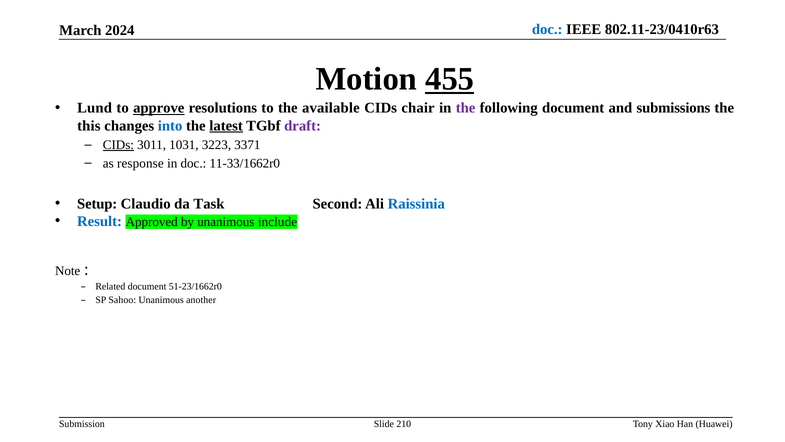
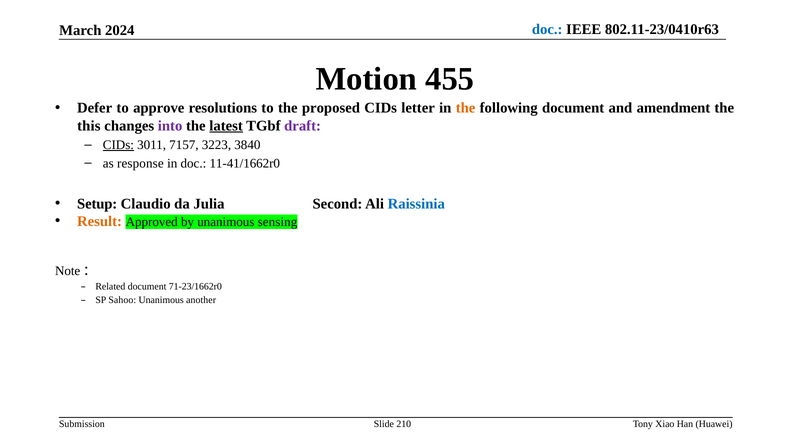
455 underline: present -> none
Lund: Lund -> Defer
approve underline: present -> none
available: available -> proposed
chair: chair -> letter
the at (466, 108) colour: purple -> orange
submissions: submissions -> amendment
into colour: blue -> purple
1031: 1031 -> 7157
3371: 3371 -> 3840
11-33/1662r0: 11-33/1662r0 -> 11-41/1662r0
Task: Task -> Julia
Result colour: blue -> orange
include: include -> sensing
51-23/1662r0: 51-23/1662r0 -> 71-23/1662r0
